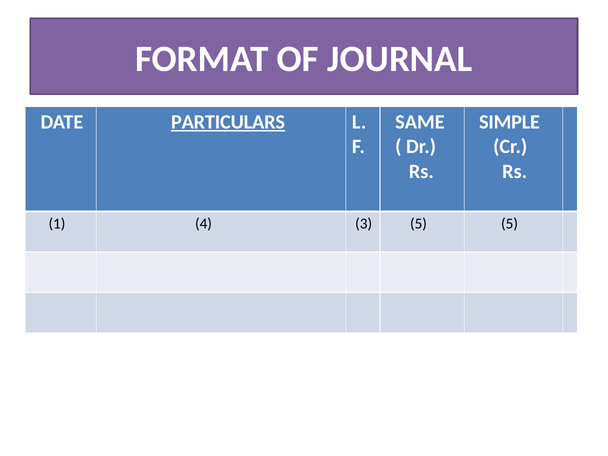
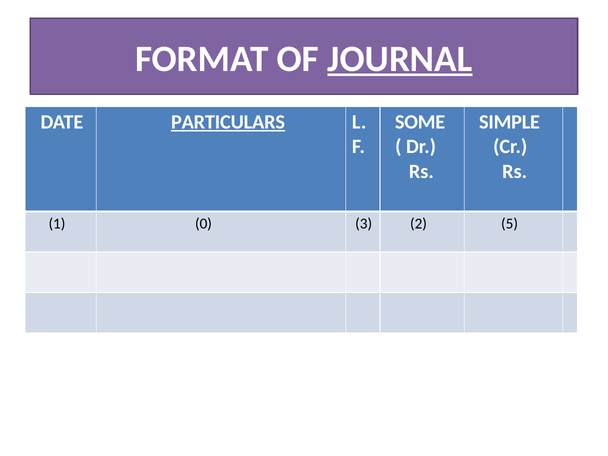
JOURNAL underline: none -> present
SAME: SAME -> SOME
4: 4 -> 0
3 5: 5 -> 2
